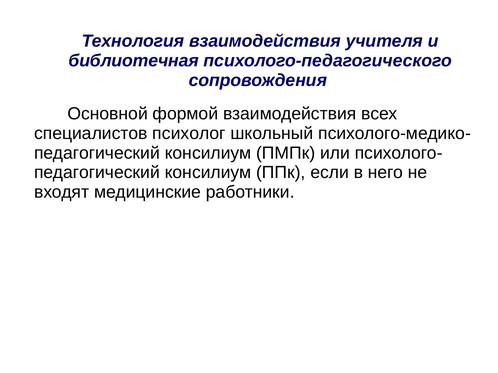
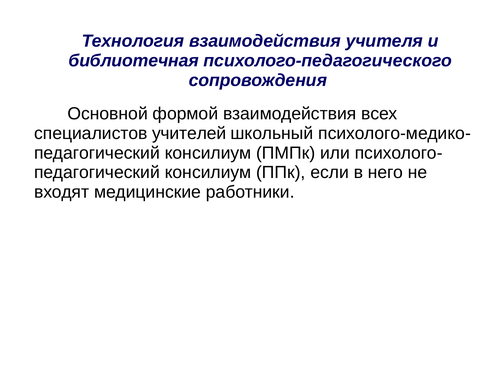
психолог: психолог -> учителей
